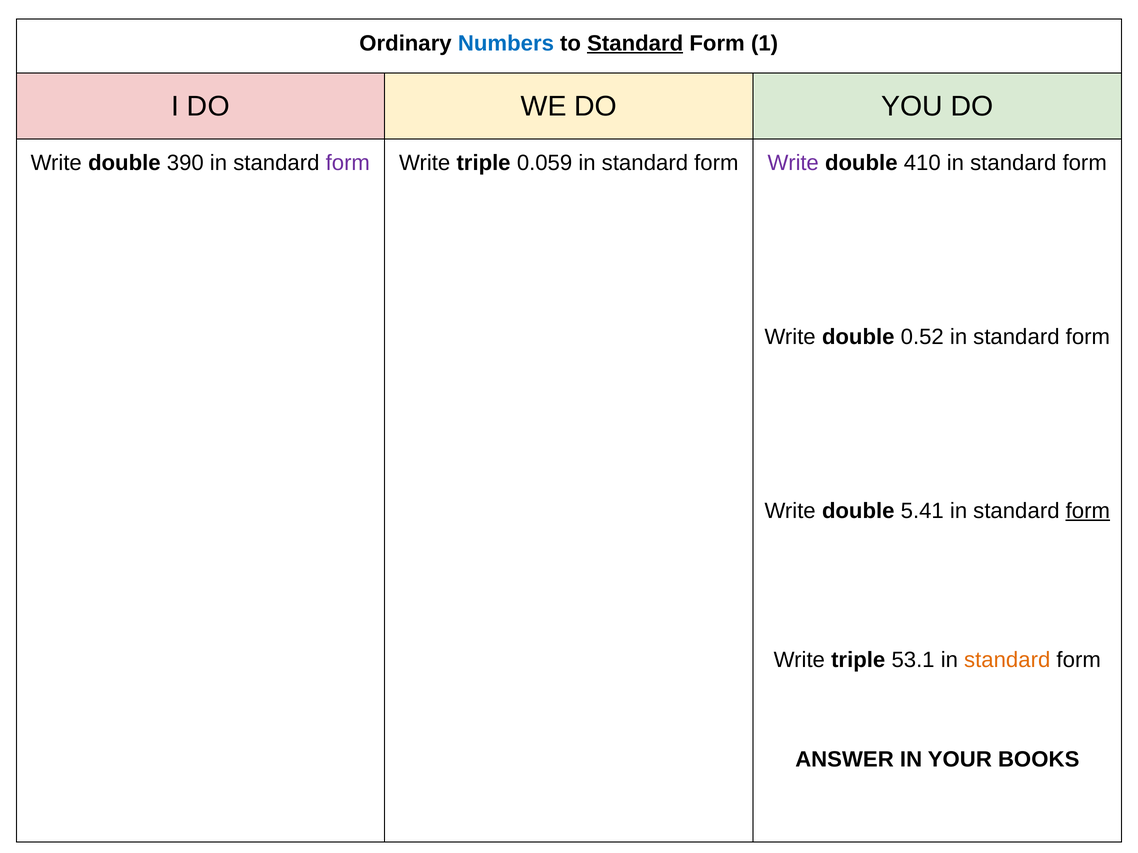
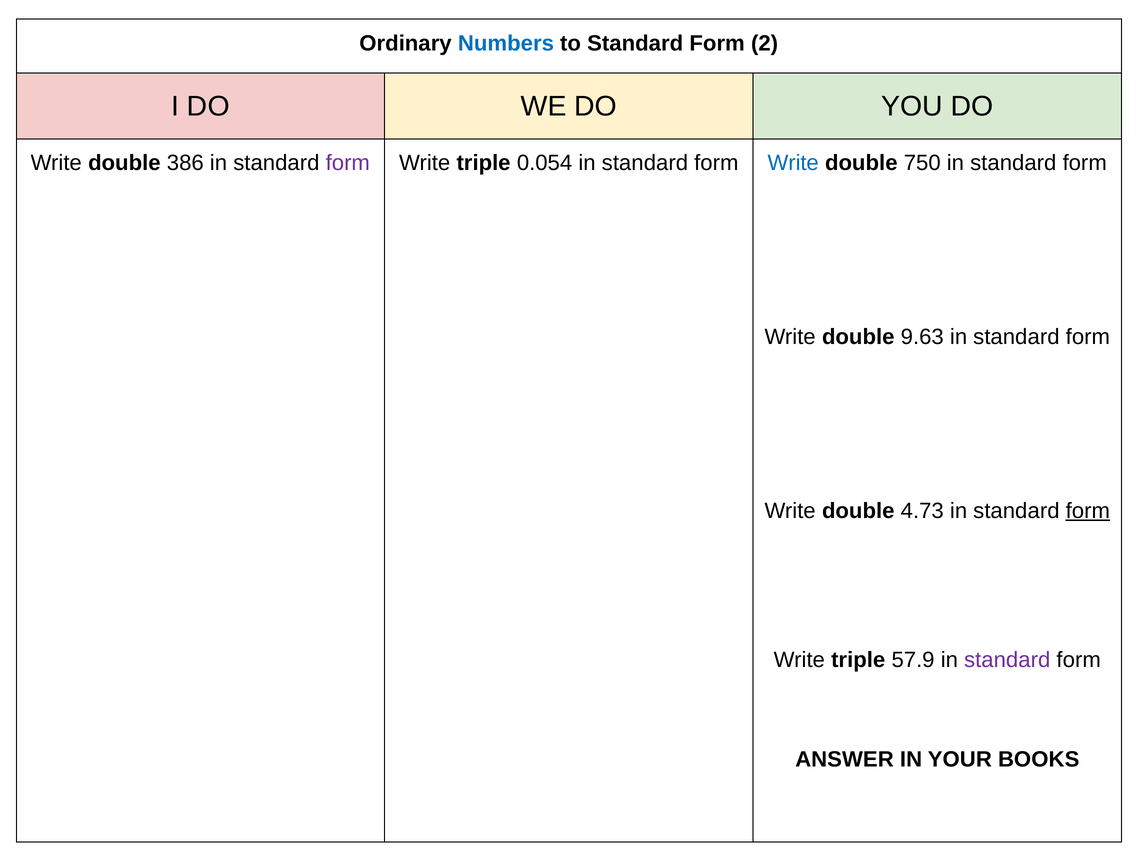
Standard at (635, 43) underline: present -> none
1: 1 -> 2
390: 390 -> 386
0.059: 0.059 -> 0.054
Write at (793, 163) colour: purple -> blue
410: 410 -> 750
0.52: 0.52 -> 9.63
5.41: 5.41 -> 4.73
53.1: 53.1 -> 57.9
standard at (1007, 660) colour: orange -> purple
